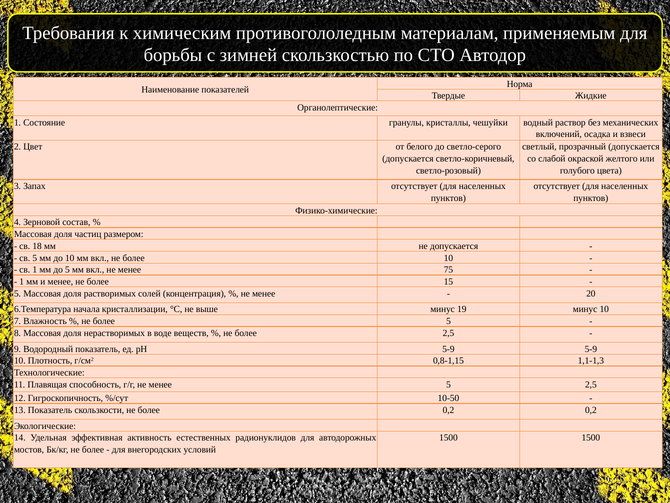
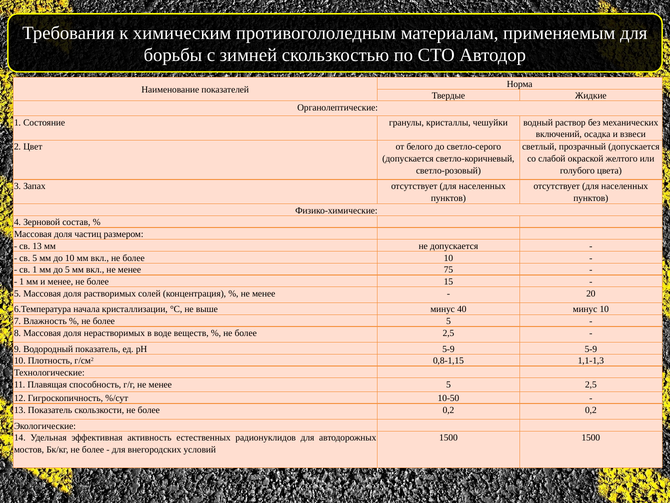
св 18: 18 -> 13
19: 19 -> 40
